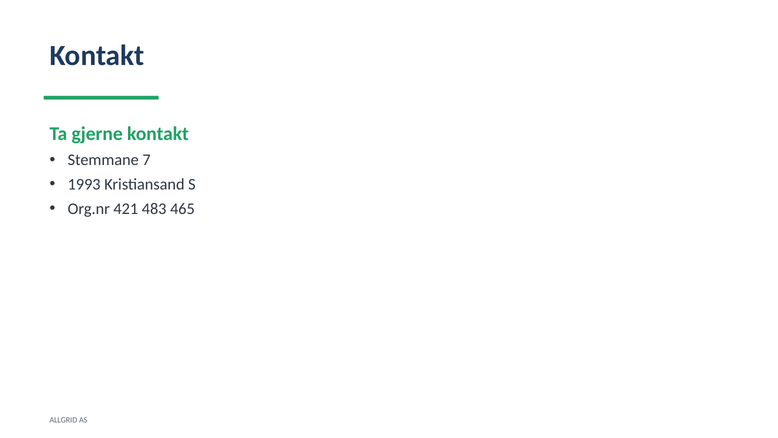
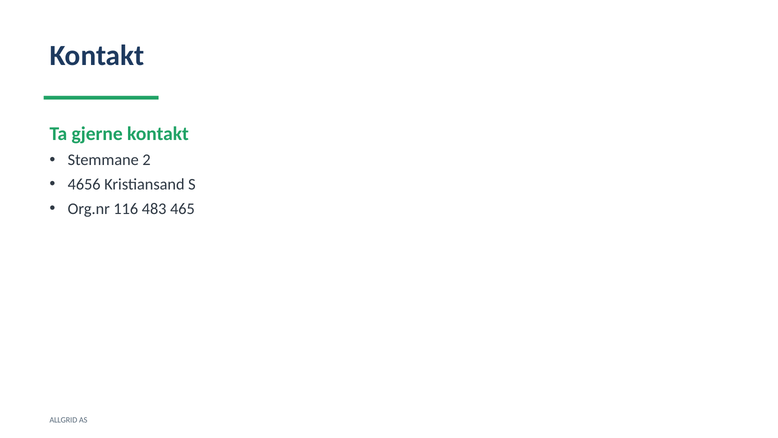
7: 7 -> 2
1993: 1993 -> 4656
421: 421 -> 116
